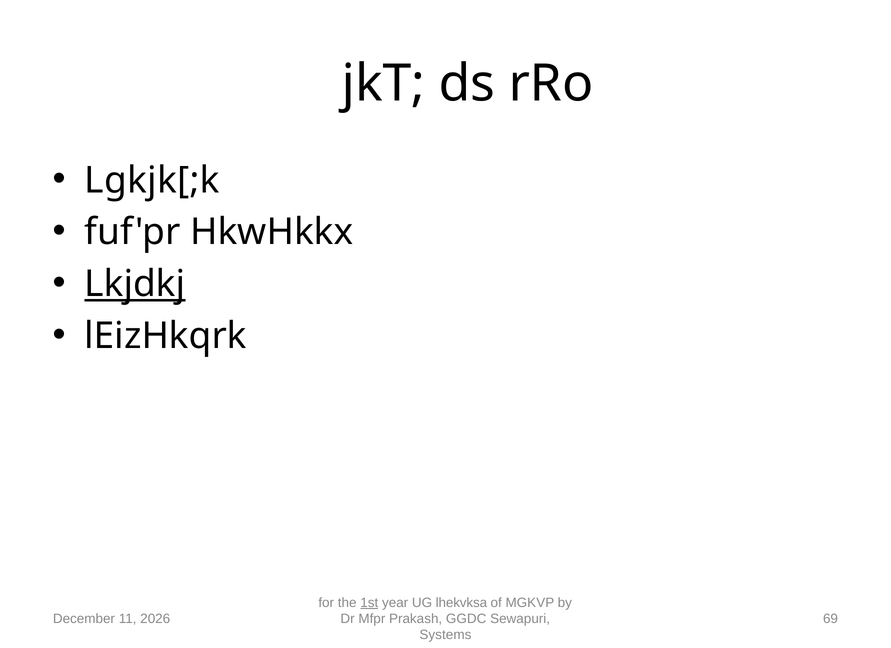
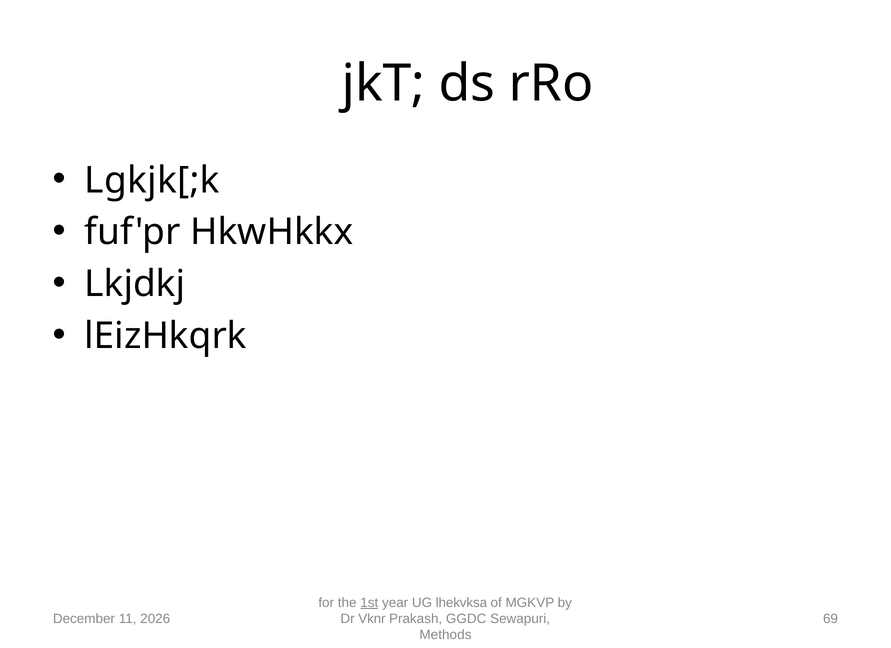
Lkjdkj underline: present -> none
Mfpr: Mfpr -> Vknr
Systems: Systems -> Methods
